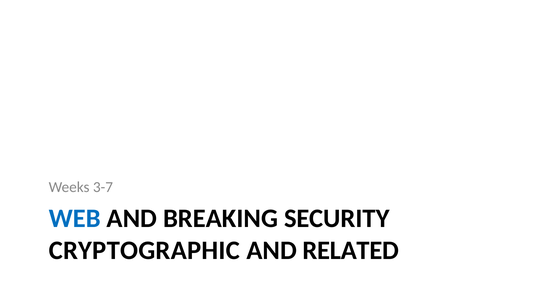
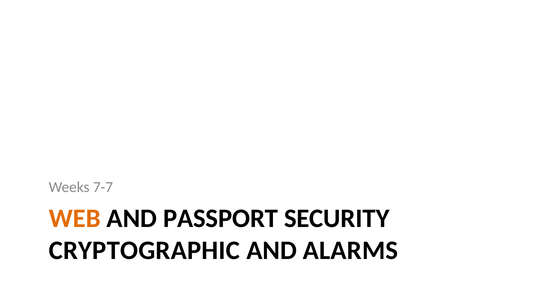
3-7: 3-7 -> 7-7
WEB colour: blue -> orange
BREAKING: BREAKING -> PASSPORT
RELATED: RELATED -> ALARMS
